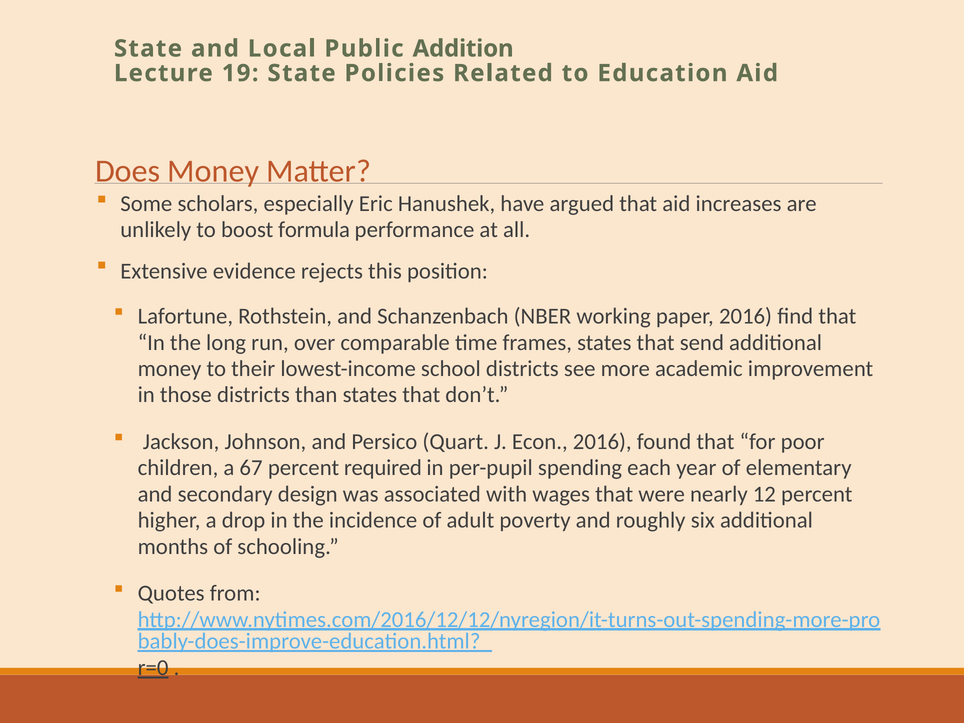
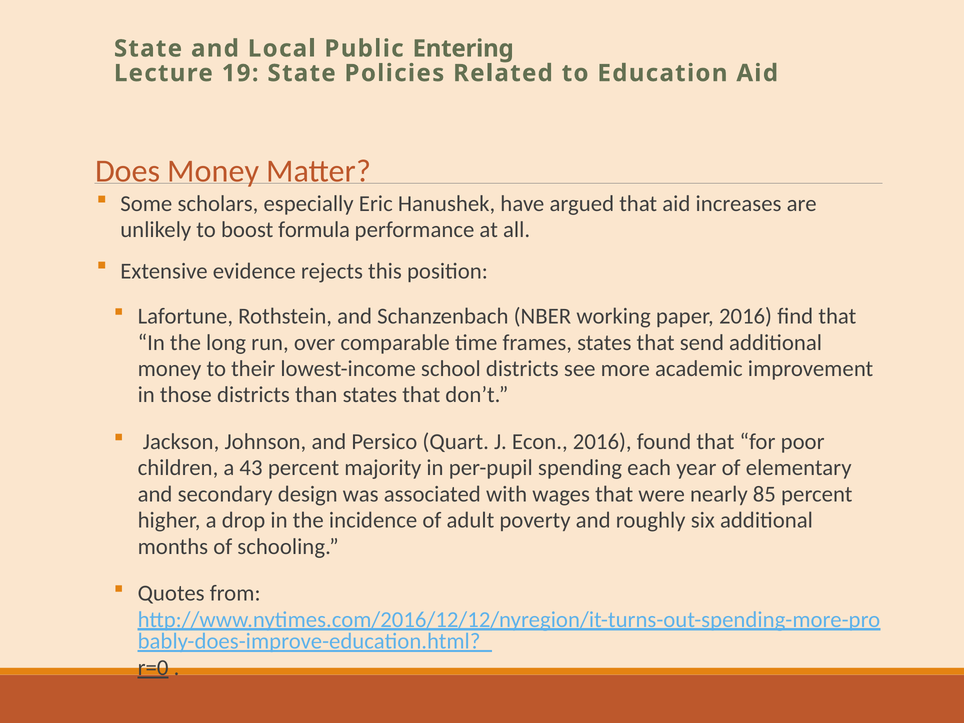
Addition: Addition -> Entering
67: 67 -> 43
required: required -> majority
12: 12 -> 85
